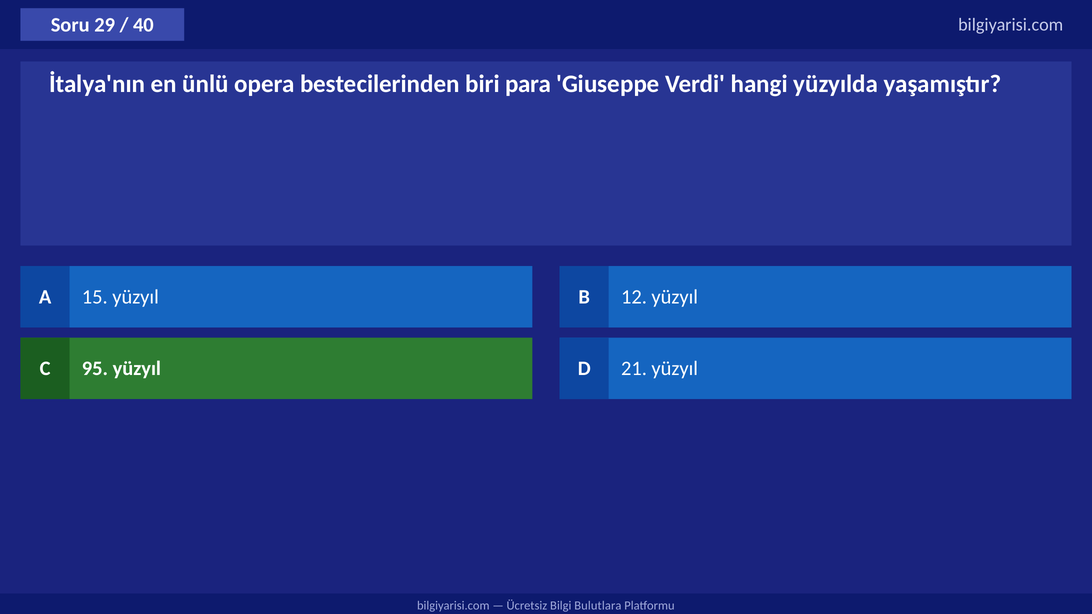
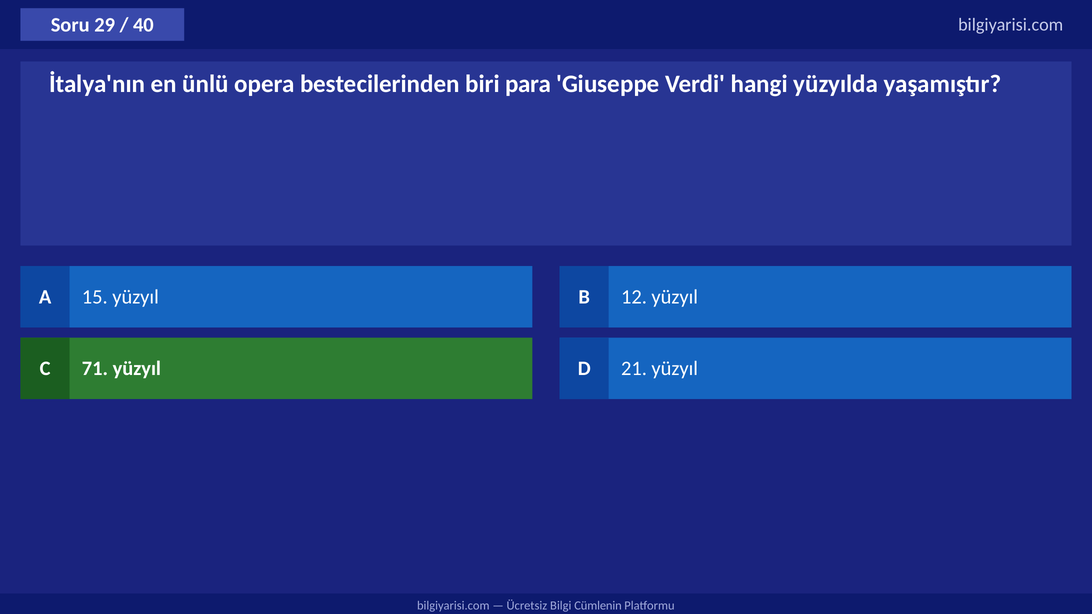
95: 95 -> 71
Bulutlara: Bulutlara -> Cümlenin
